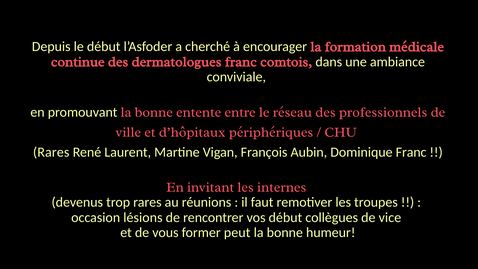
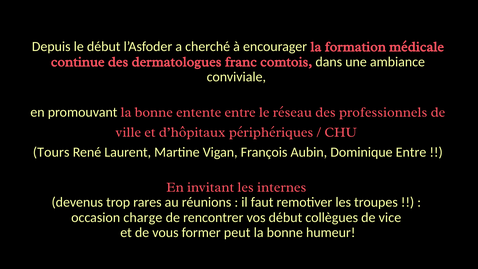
Rares at (51, 152): Rares -> Tours
Dominique Franc: Franc -> Entre
lésions: lésions -> charge
